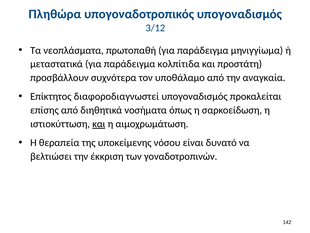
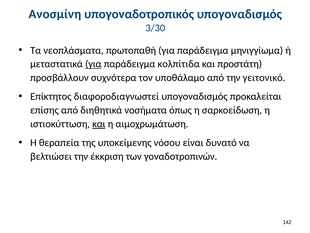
Πληθώρα: Πληθώρα -> Ανοσμίνη
3/12: 3/12 -> 3/30
για at (93, 64) underline: none -> present
αναγκαία: αναγκαία -> γειτονικό
